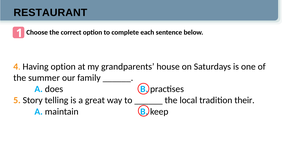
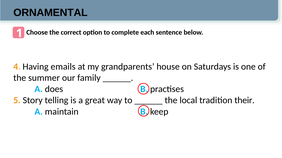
RESTAURANT: RESTAURANT -> ORNAMENTAL
Having option: option -> emails
